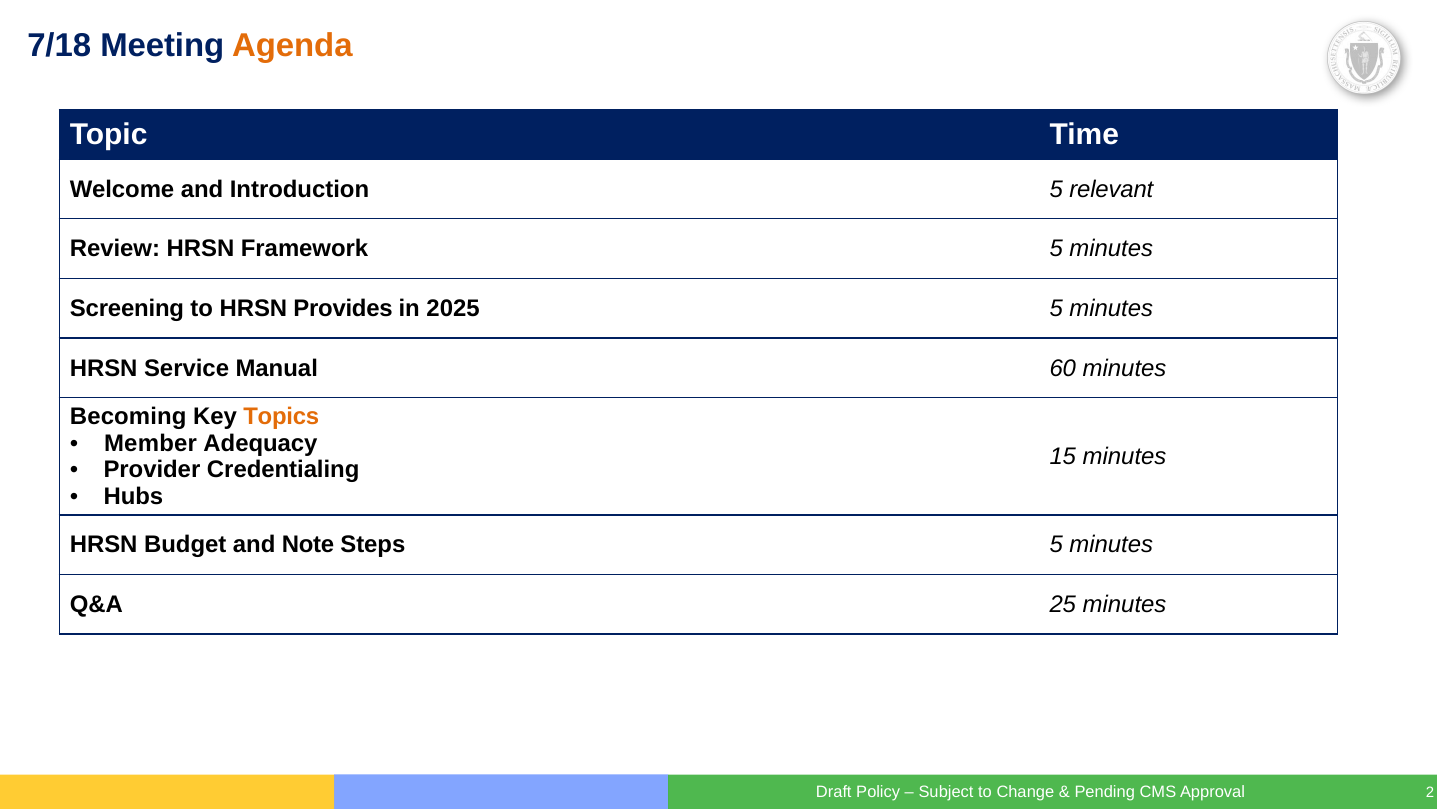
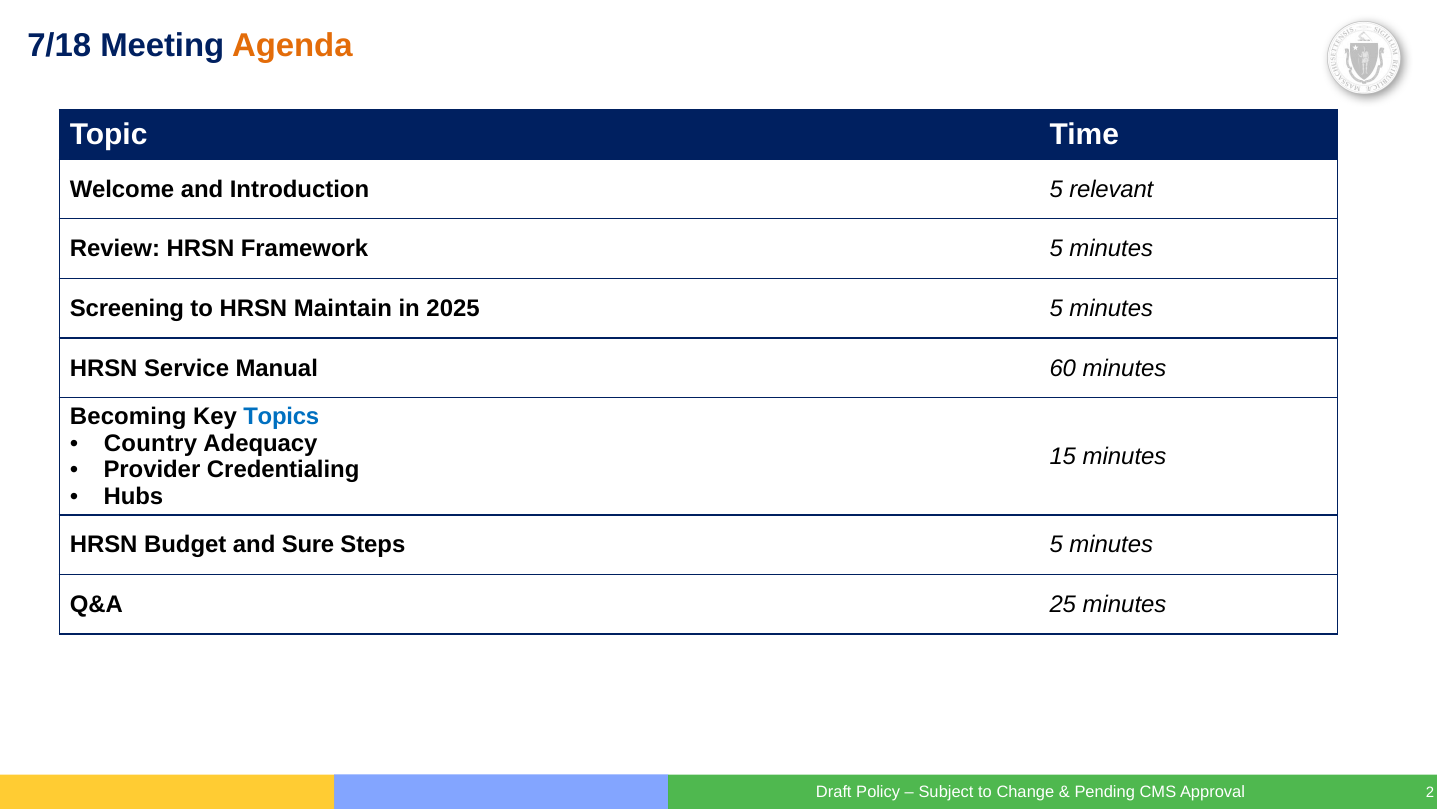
Provides: Provides -> Maintain
Topics colour: orange -> blue
Member: Member -> Country
Note: Note -> Sure
